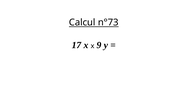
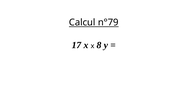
n°73: n°73 -> n°79
9: 9 -> 8
